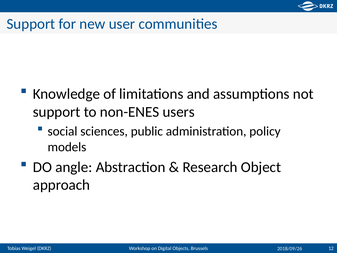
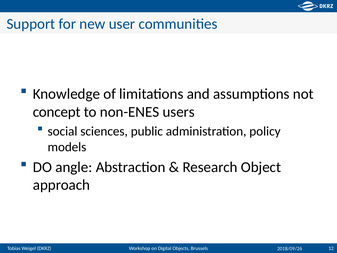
support at (57, 112): support -> concept
